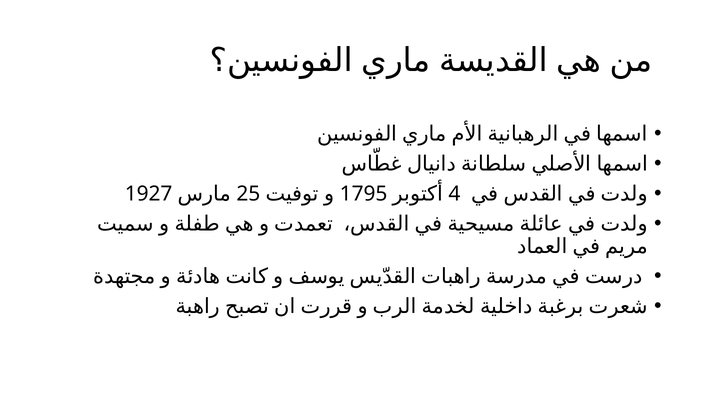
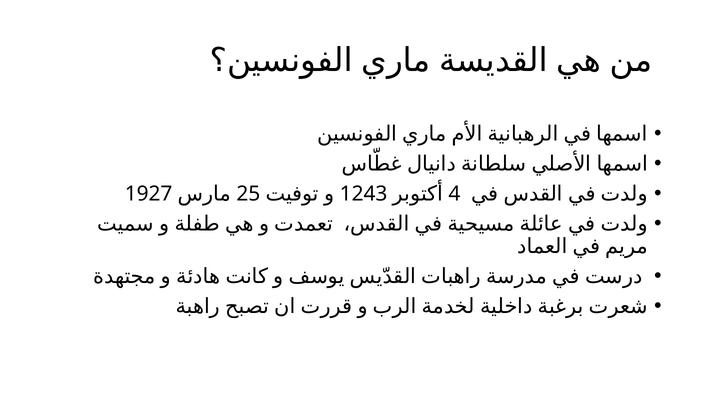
1795: 1795 -> 1243
